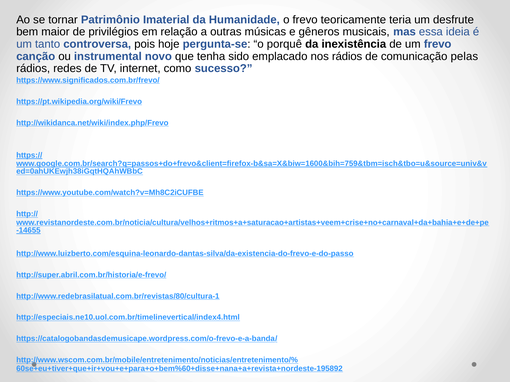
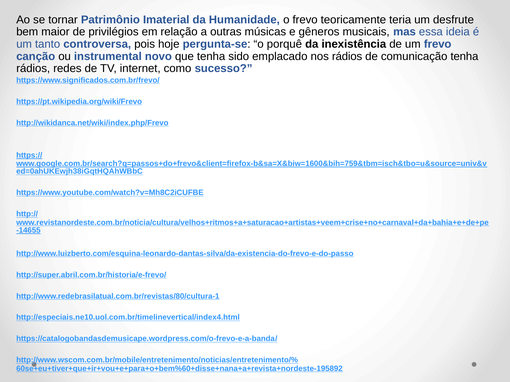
comunicação pelas: pelas -> tenha
